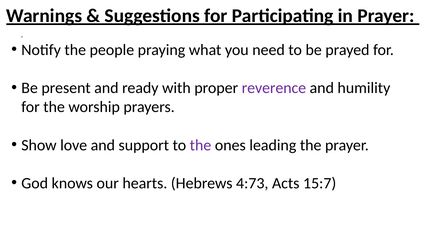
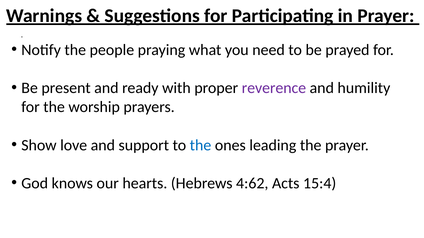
the at (201, 145) colour: purple -> blue
4:73: 4:73 -> 4:62
15:7: 15:7 -> 15:4
